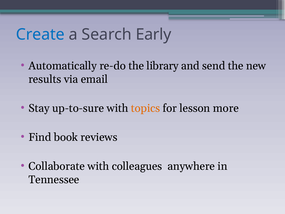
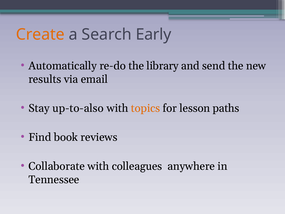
Create colour: blue -> orange
up-to-sure: up-to-sure -> up-to-also
more: more -> paths
